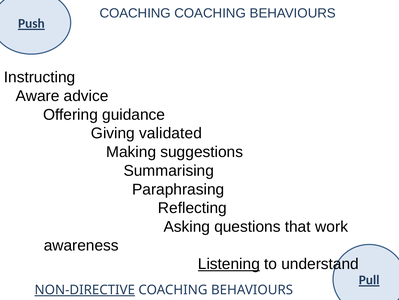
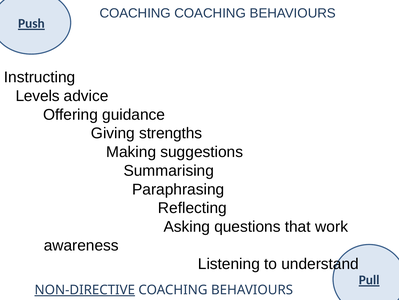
Aware: Aware -> Levels
validated: validated -> strengths
Listening underline: present -> none
